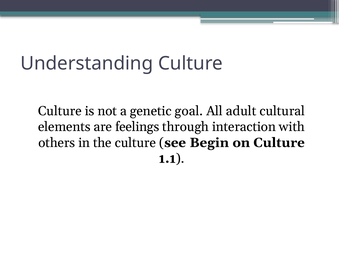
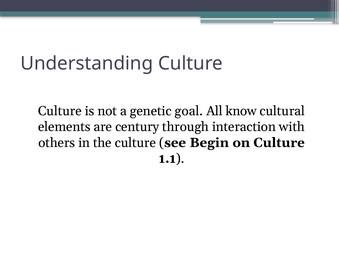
adult: adult -> know
feelings: feelings -> century
